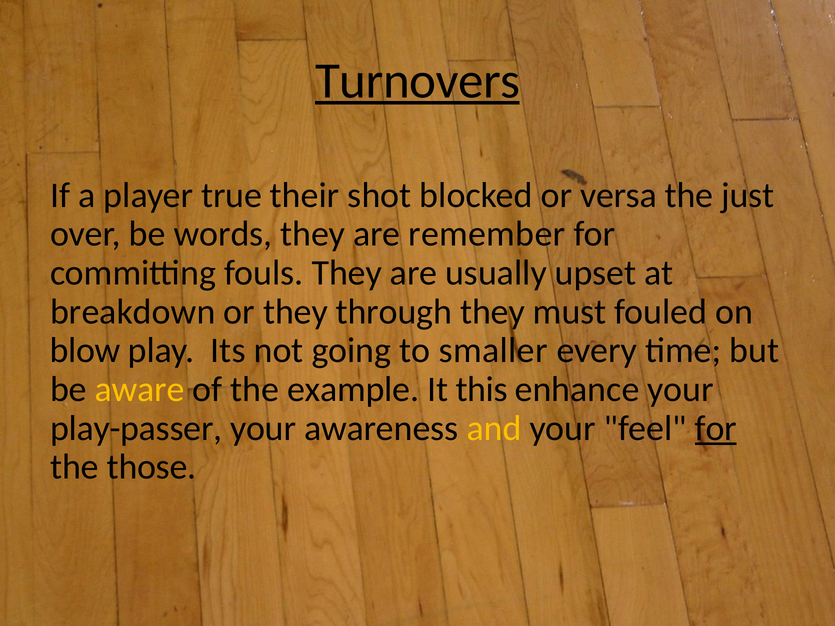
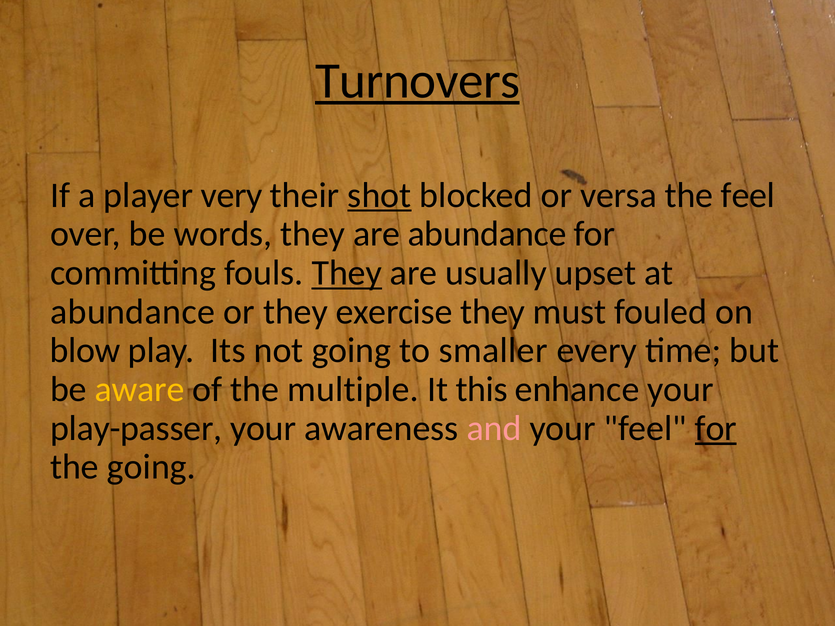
true: true -> very
shot underline: none -> present
the just: just -> feel
are remember: remember -> abundance
They at (347, 273) underline: none -> present
breakdown at (133, 312): breakdown -> abundance
through: through -> exercise
example: example -> multiple
and colour: yellow -> pink
the those: those -> going
